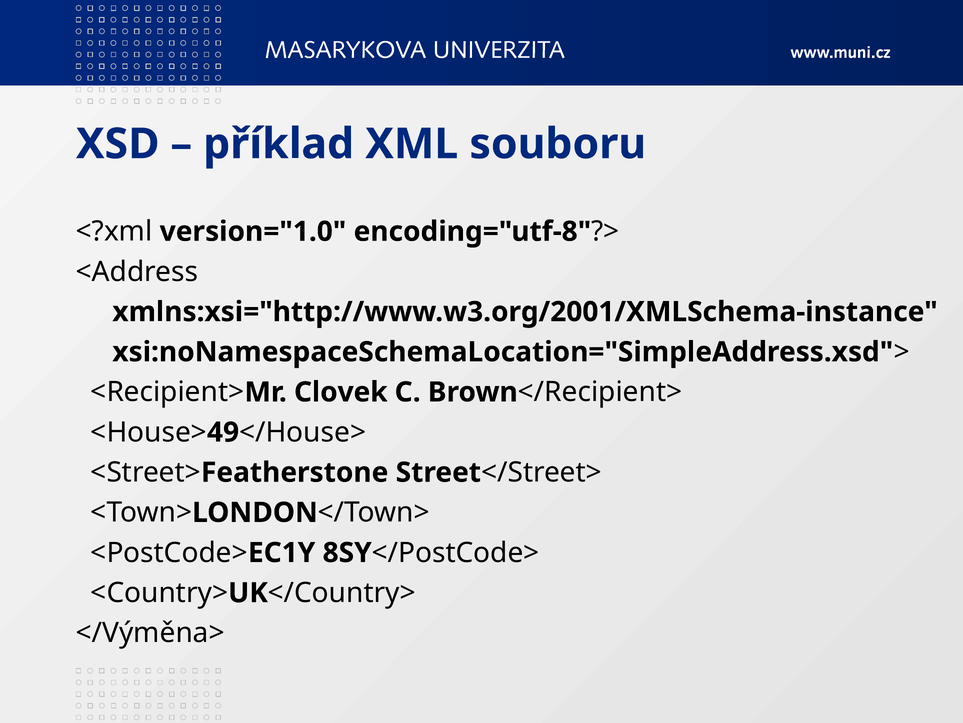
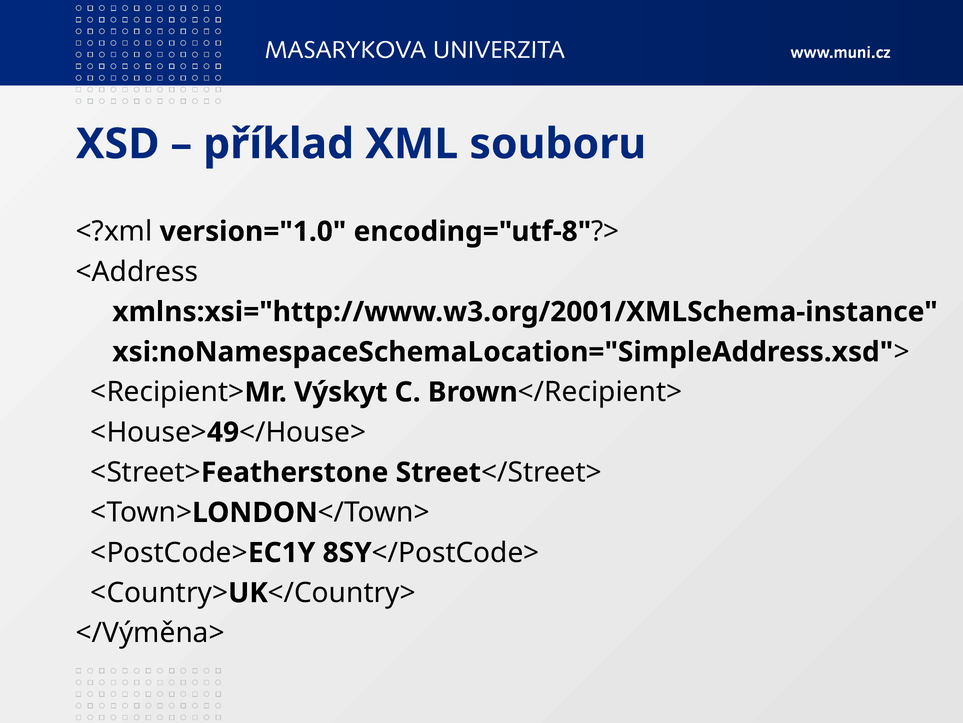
Clovek: Clovek -> Výskyt
